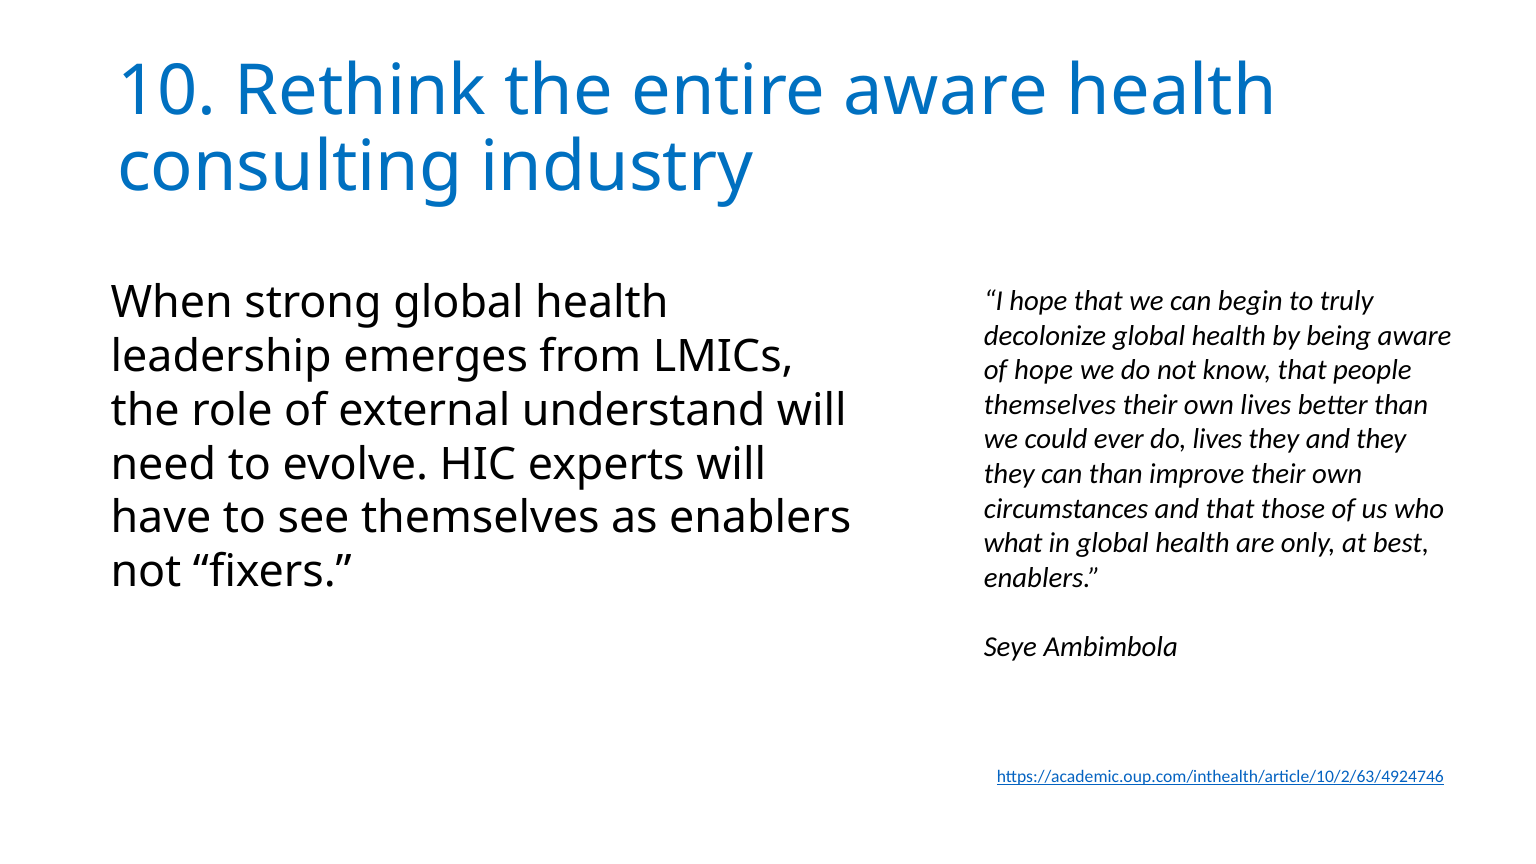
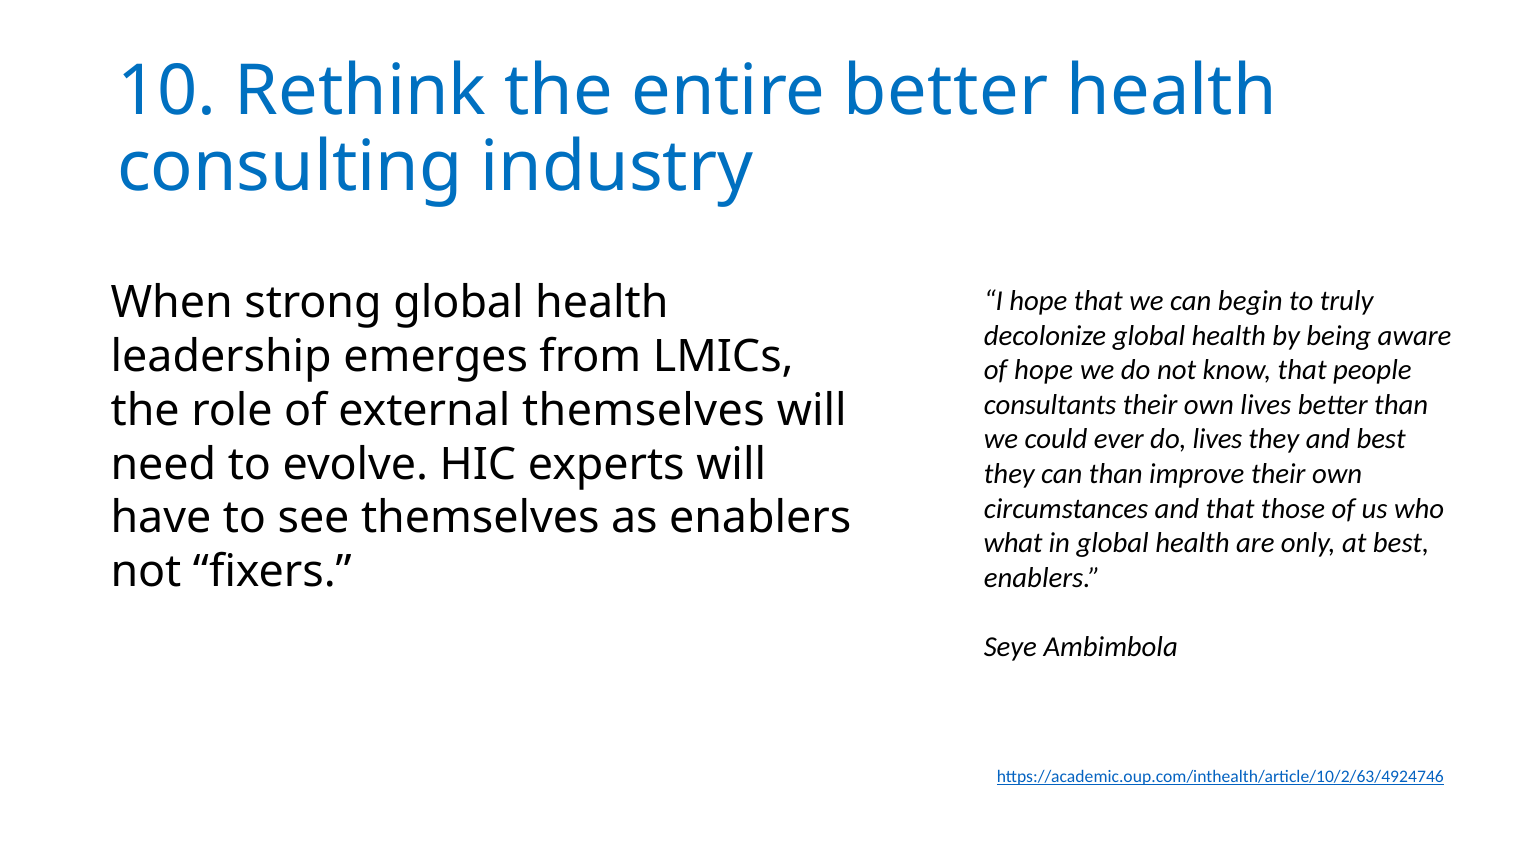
entire aware: aware -> better
themselves at (1050, 405): themselves -> consultants
external understand: understand -> themselves
and they: they -> best
